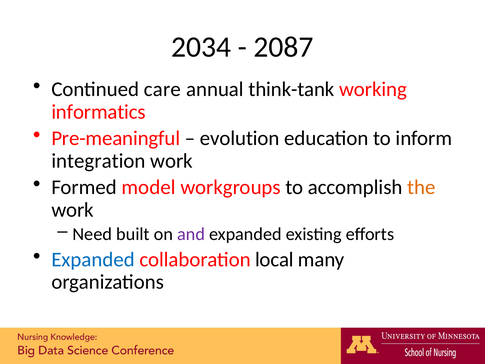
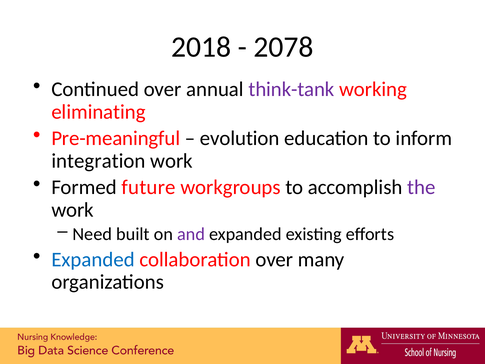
2034: 2034 -> 2018
2087: 2087 -> 2078
Continued care: care -> over
think-tank colour: black -> purple
informatics: informatics -> eliminating
model: model -> future
the colour: orange -> purple
collaboration local: local -> over
